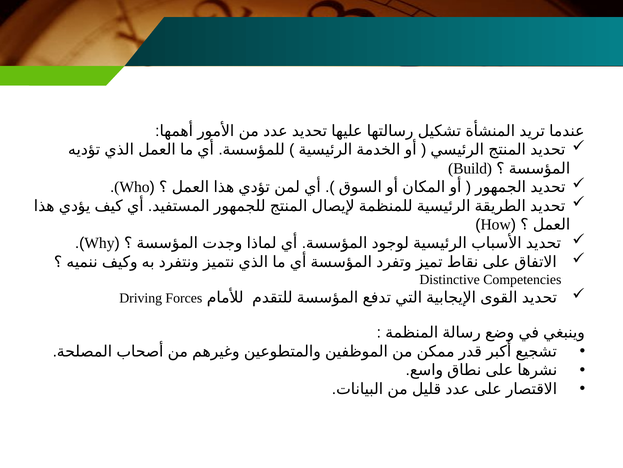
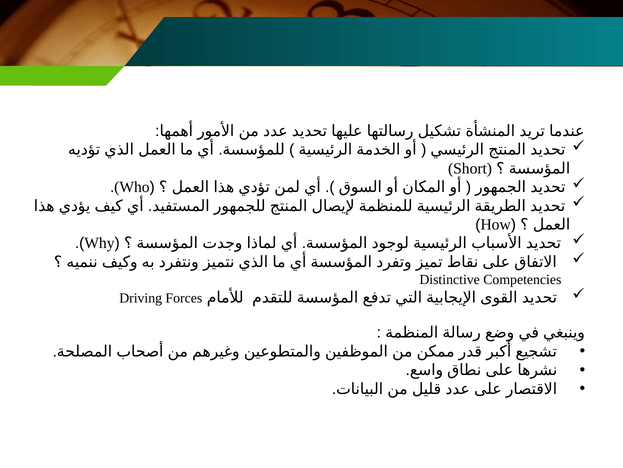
Build: Build -> Short
